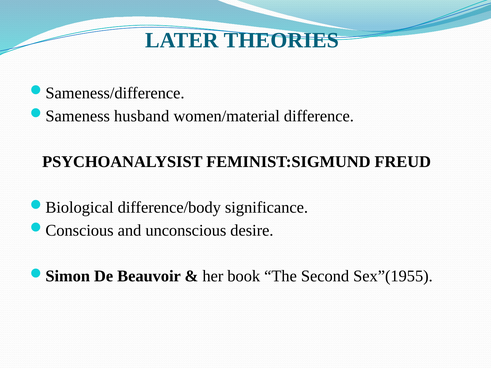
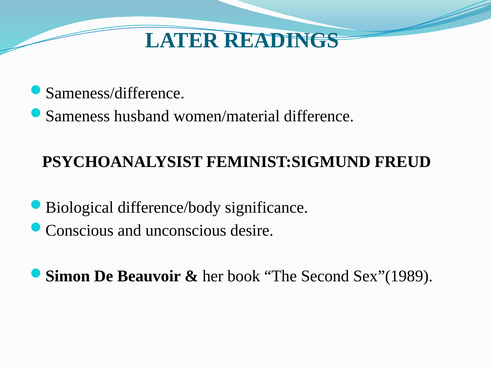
THEORIES: THEORIES -> READINGS
Sex”(1955: Sex”(1955 -> Sex”(1989
